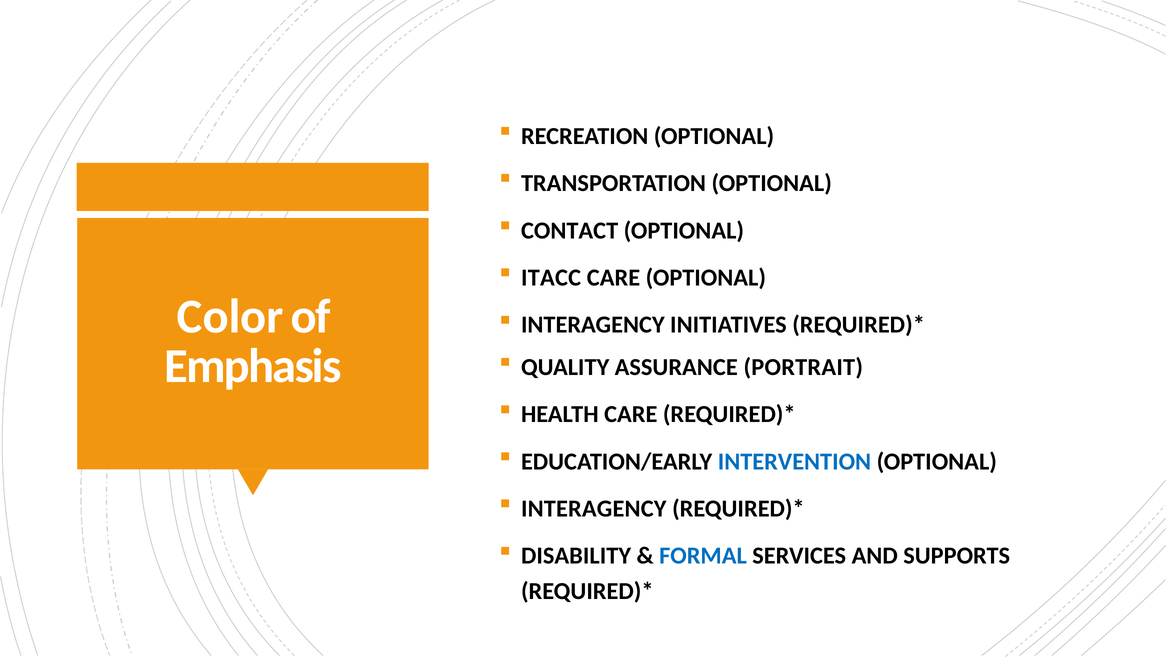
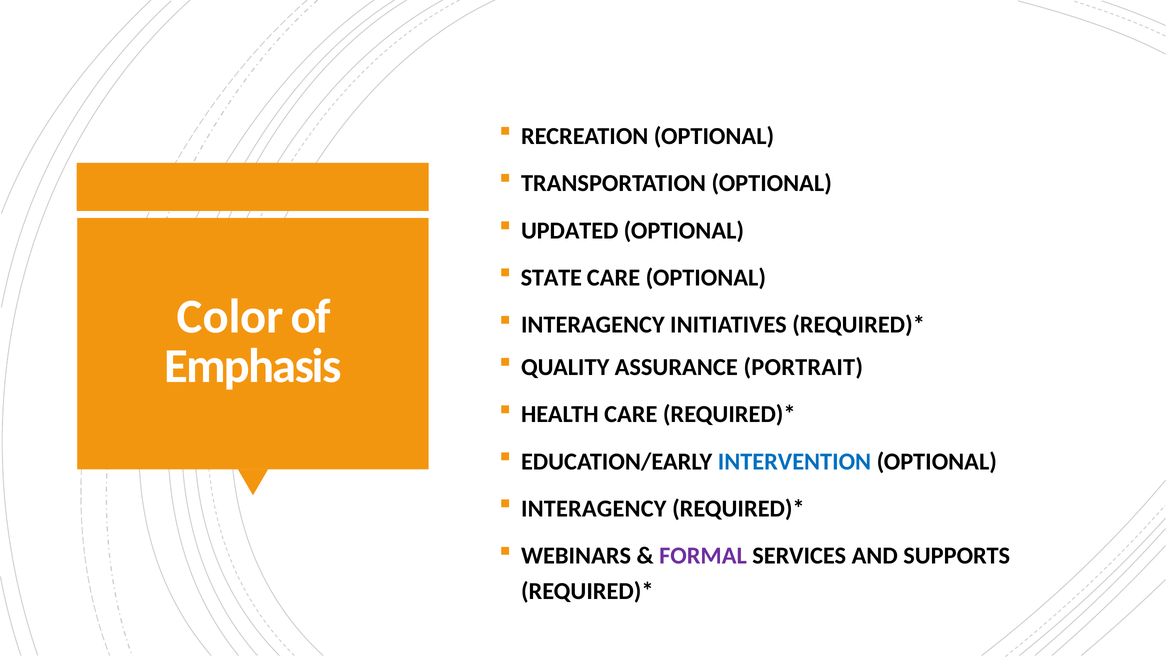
CONTACT: CONTACT -> UPDATED
ITACC: ITACC -> STATE
DISABILITY: DISABILITY -> WEBINARS
FORMAL colour: blue -> purple
